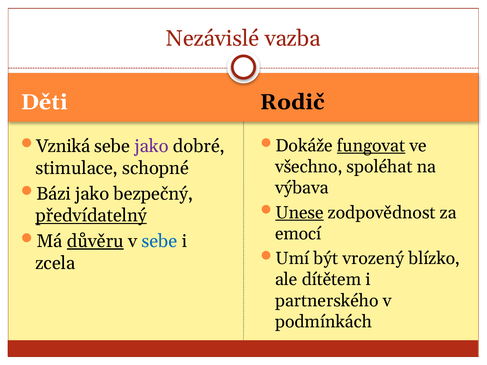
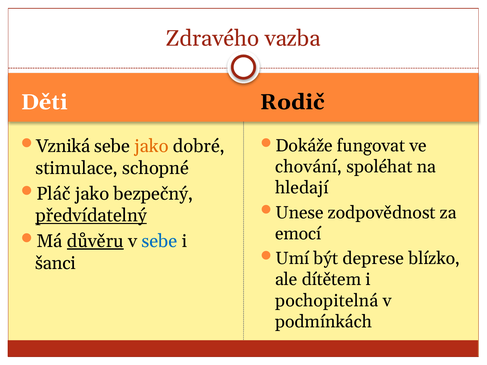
Nezávislé: Nezávislé -> Zdravého
fungovat underline: present -> none
jako at (152, 146) colour: purple -> orange
všechno: všechno -> chování
výbava: výbava -> hledají
Bázi: Bázi -> Pláč
Unese underline: present -> none
vrozený: vrozený -> deprese
zcela: zcela -> šanci
partnerského: partnerského -> pochopitelná
